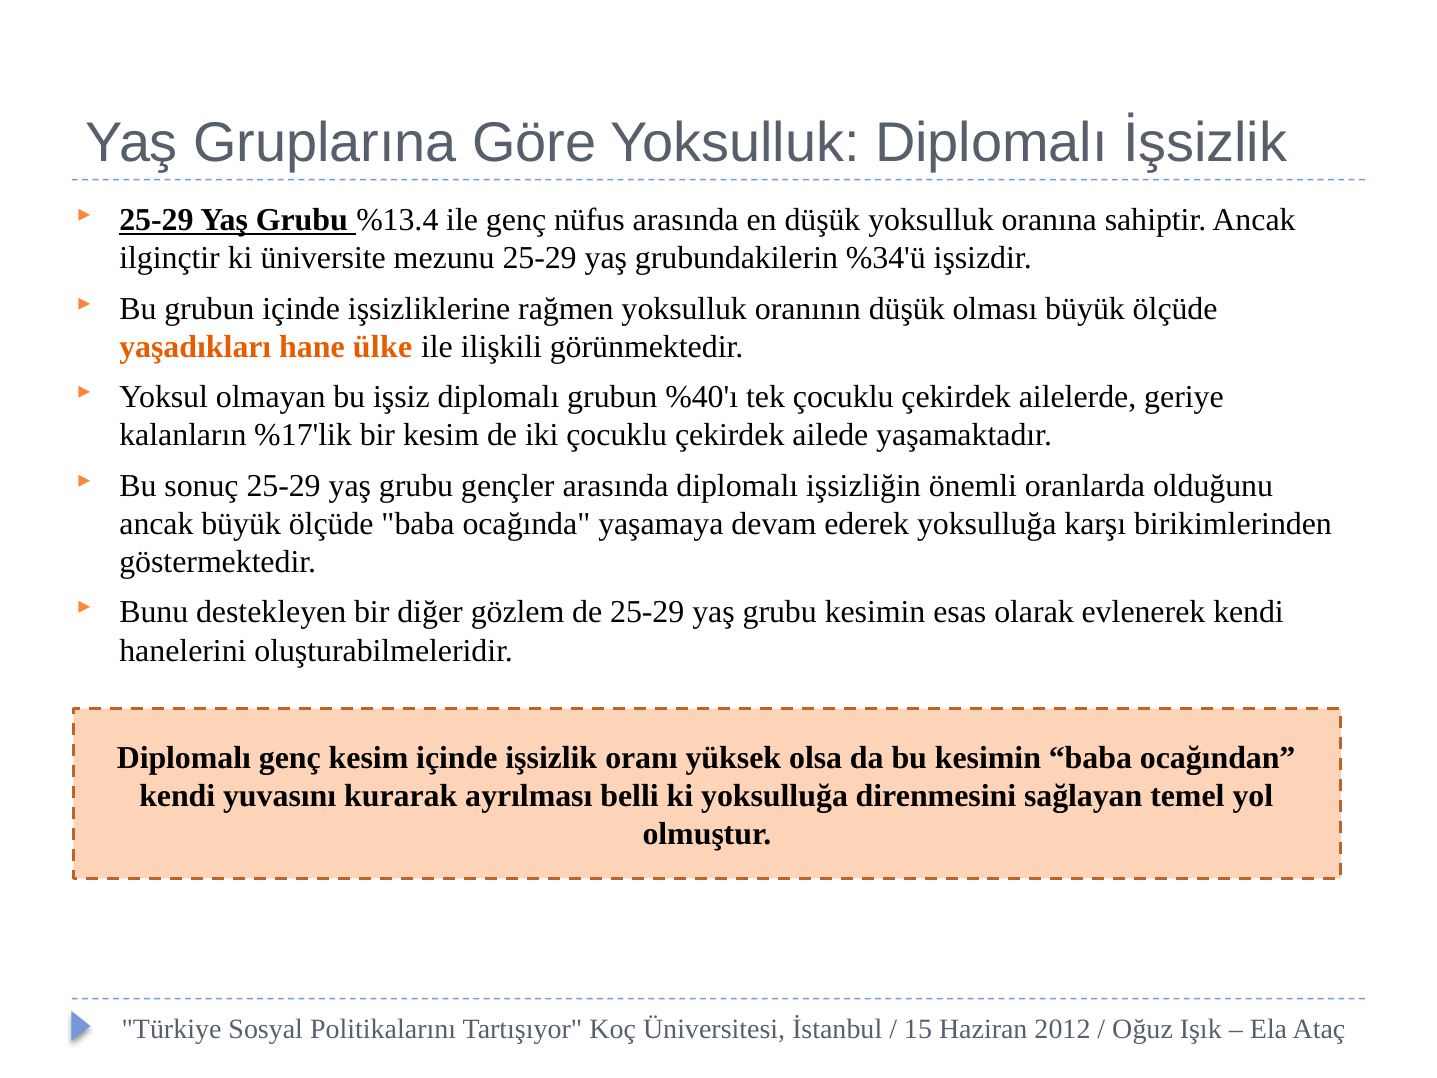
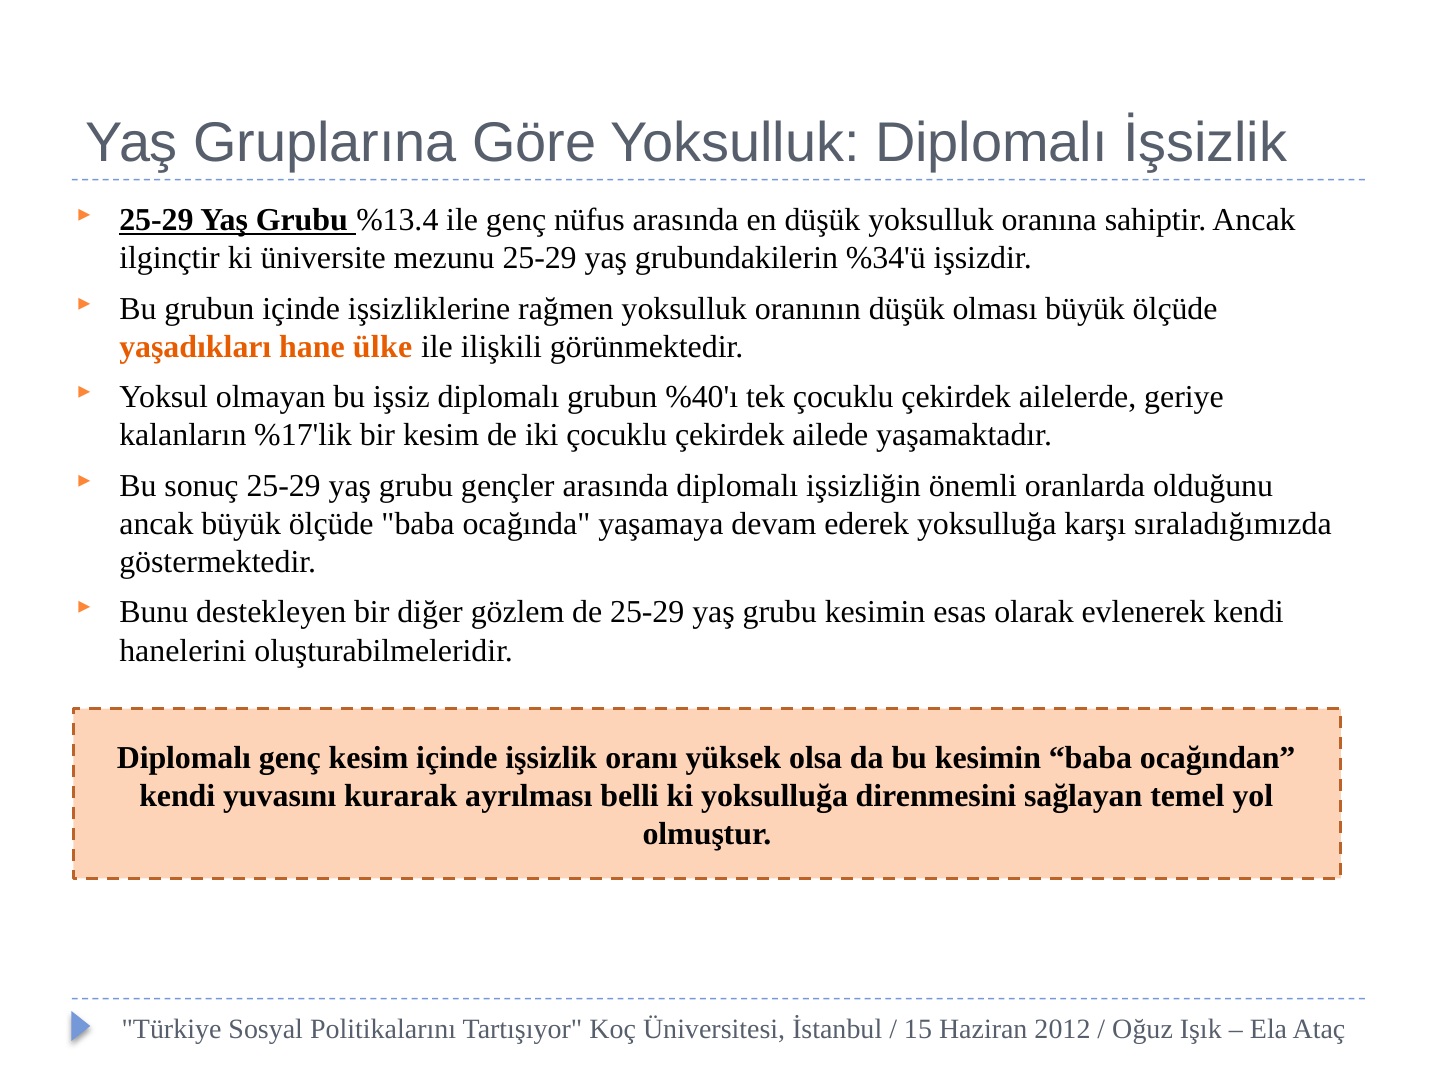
birikimlerinden: birikimlerinden -> sıraladığımızda
